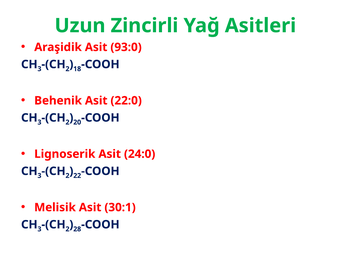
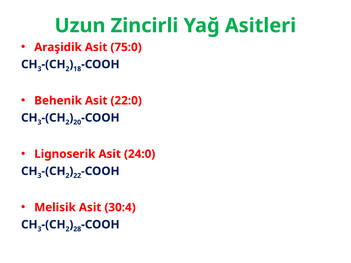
93:0: 93:0 -> 75:0
30:1: 30:1 -> 30:4
